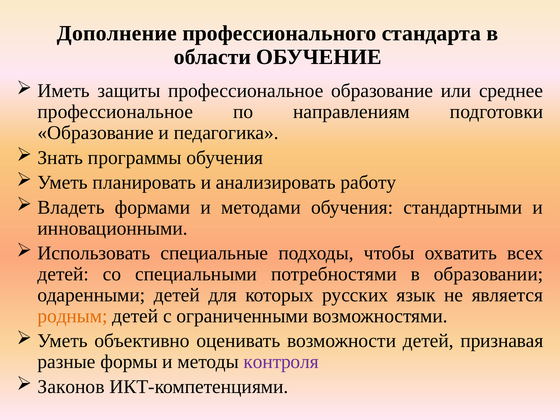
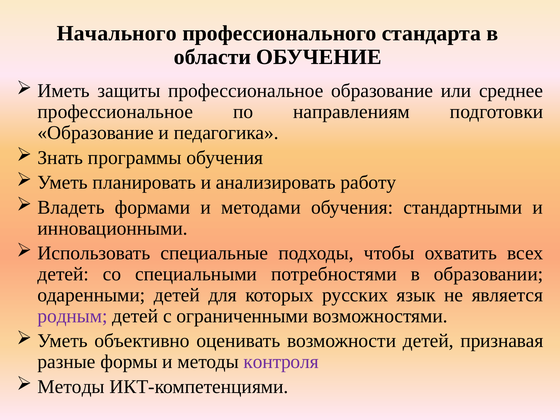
Дополнение: Дополнение -> Начального
родным colour: orange -> purple
Законов at (71, 387): Законов -> Методы
